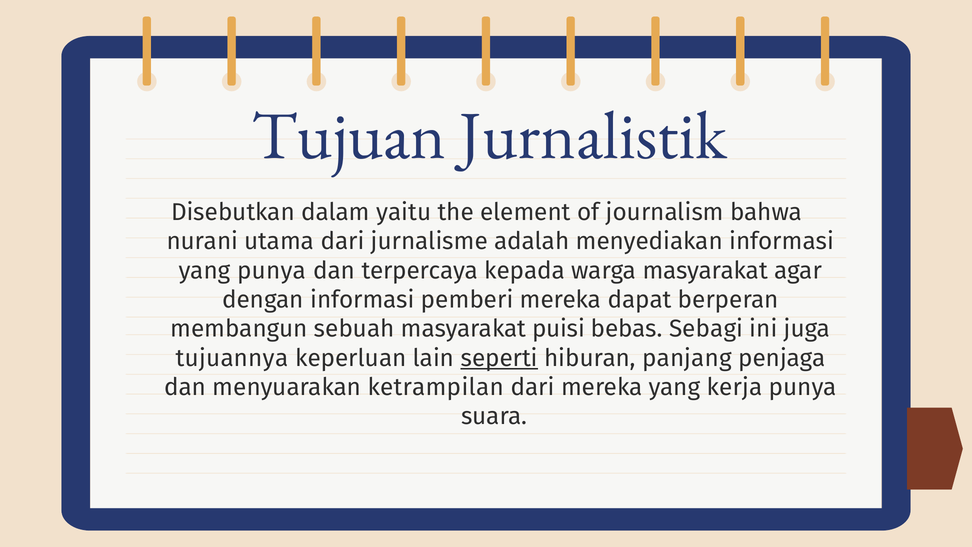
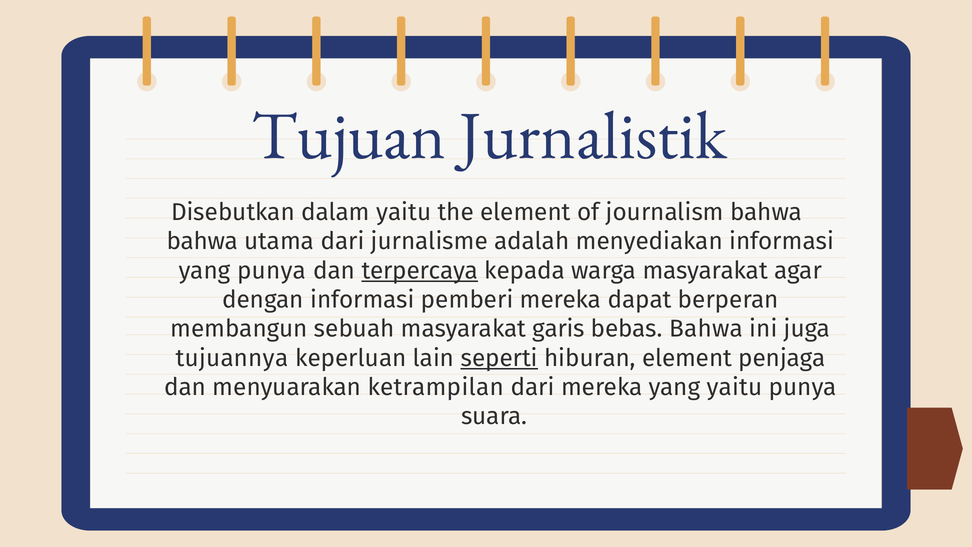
nurani at (202, 241): nurani -> bahwa
terpercaya underline: none -> present
puisi: puisi -> garis
bebas Sebagi: Sebagi -> Bahwa
hiburan panjang: panjang -> element
yang kerja: kerja -> yaitu
